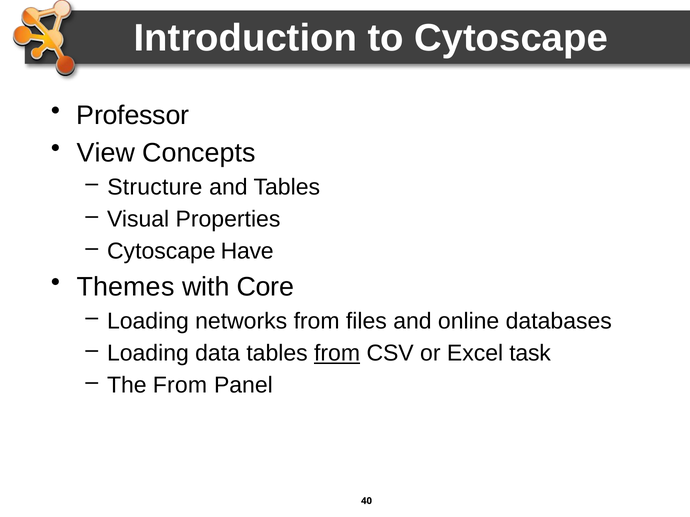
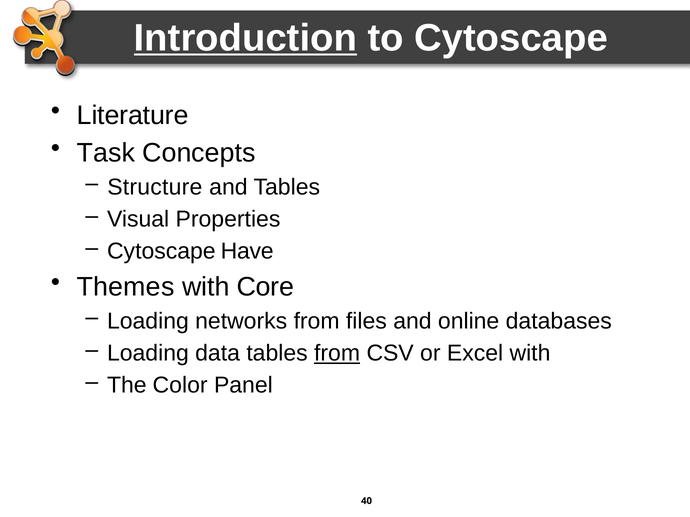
Introduction underline: none -> present
Professor: Professor -> Literature
View: View -> Task
Excel task: task -> with
The From: From -> Color
